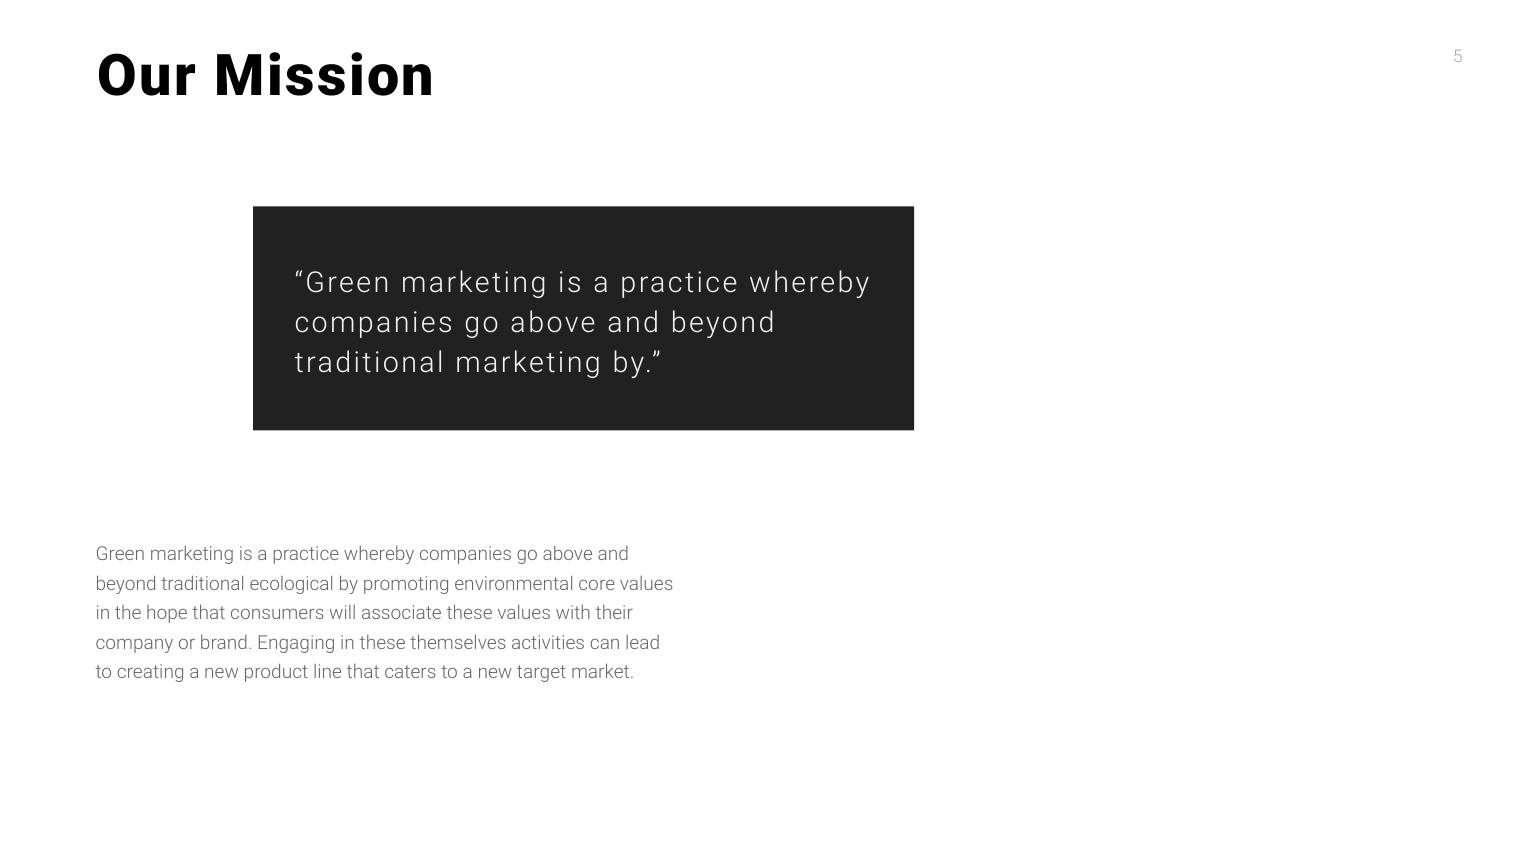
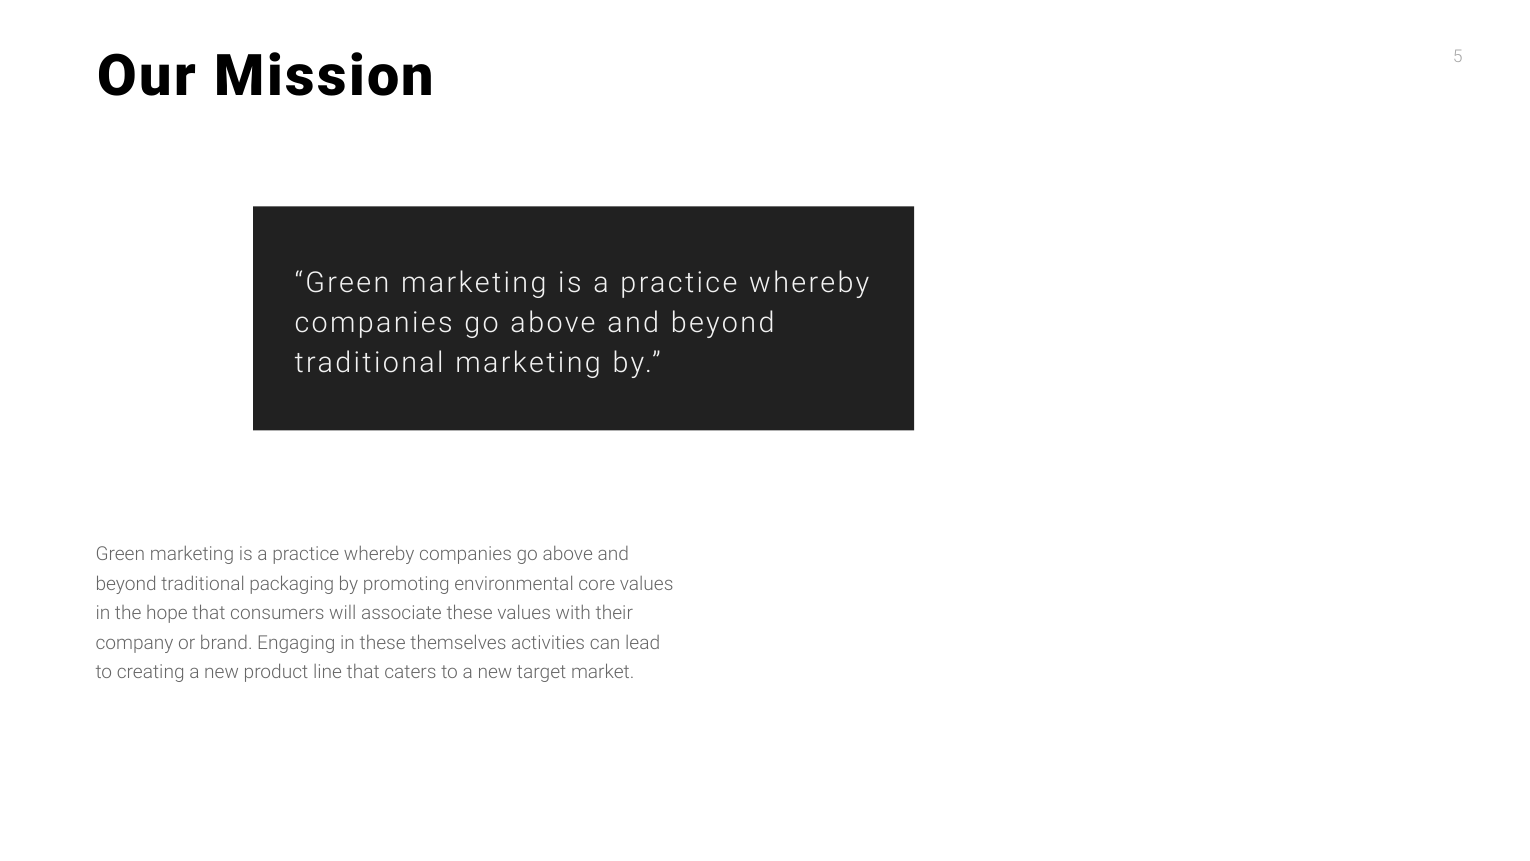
ecological: ecological -> packaging
